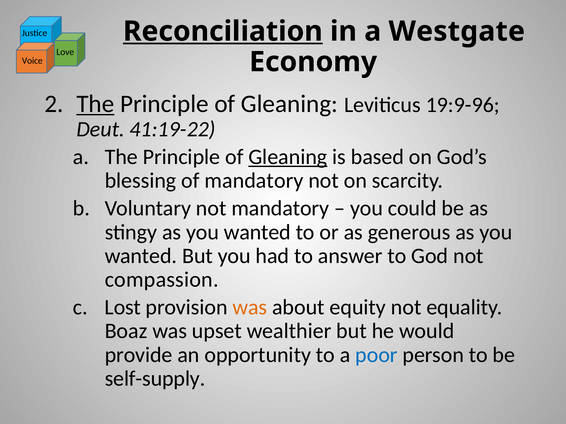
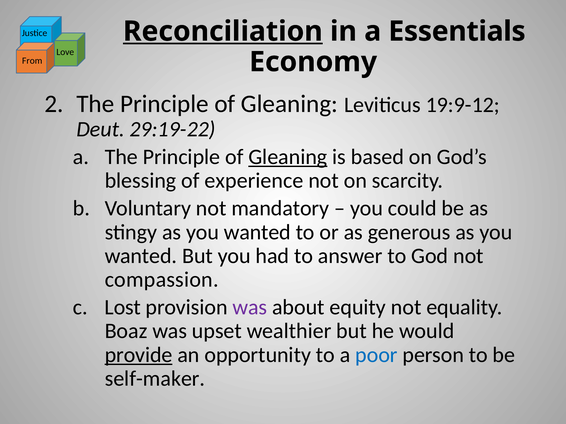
Westgate: Westgate -> Essentials
Voice: Voice -> From
The at (95, 104) underline: present -> none
19:9-96: 19:9-96 -> 19:9-12
41:19-22: 41:19-22 -> 29:19-22
of mandatory: mandatory -> experience
was at (250, 308) colour: orange -> purple
provide underline: none -> present
self-supply: self-supply -> self-maker
